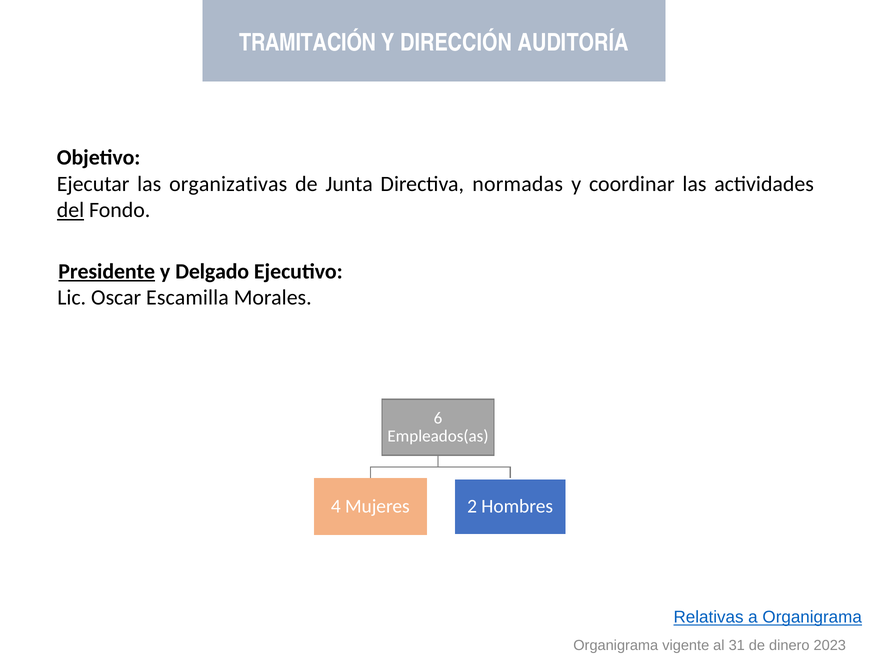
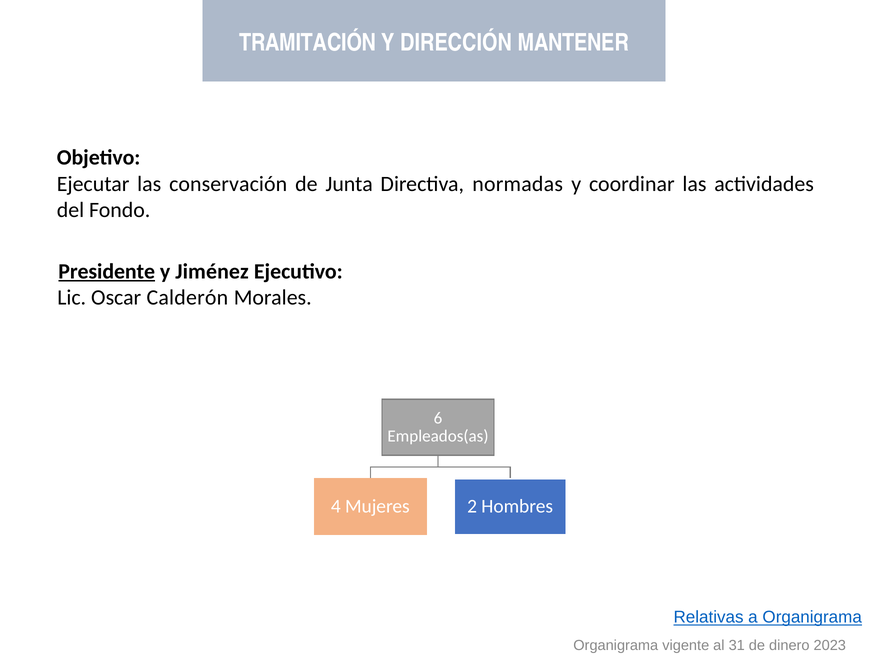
AUDITORÍA: AUDITORÍA -> MANTENER
organizativas: organizativas -> conservación
del underline: present -> none
Delgado: Delgado -> Jiménez
Escamilla: Escamilla -> Calderón
